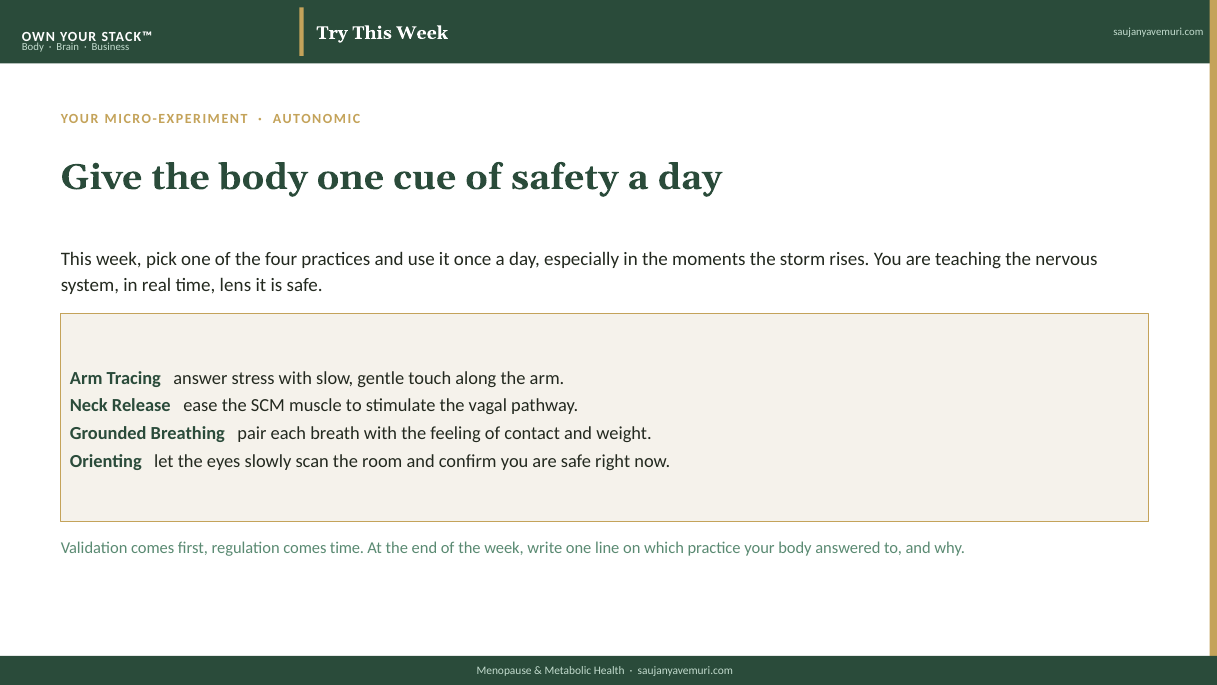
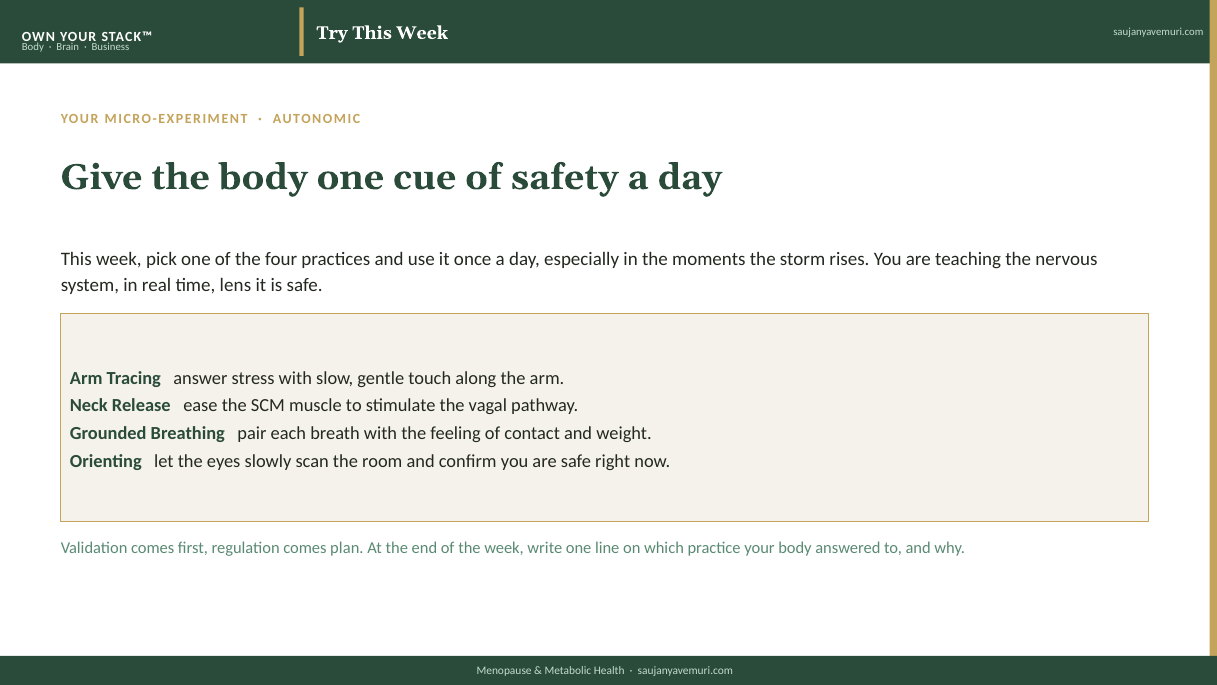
comes time: time -> plan
